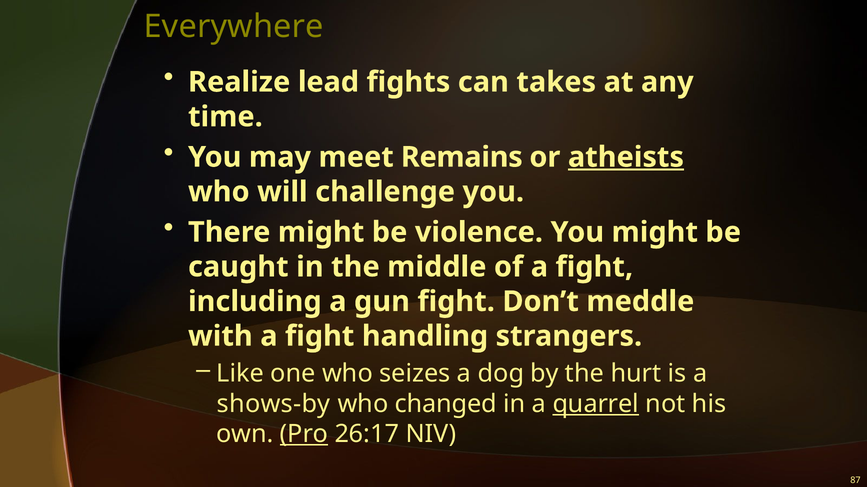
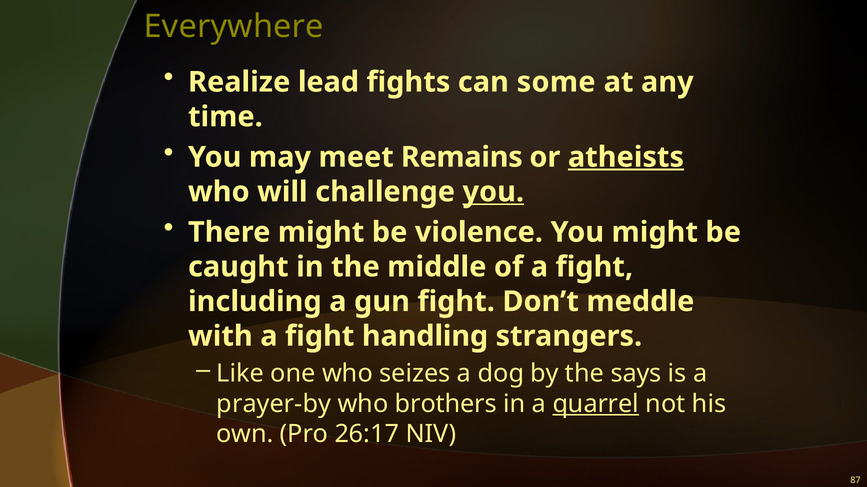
takes: takes -> some
you at (493, 192) underline: none -> present
hurt: hurt -> says
shows-by: shows-by -> prayer-by
changed: changed -> brothers
Pro underline: present -> none
